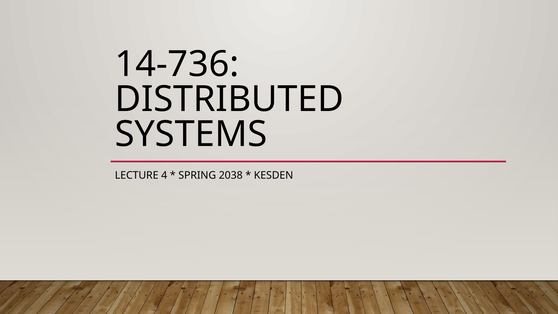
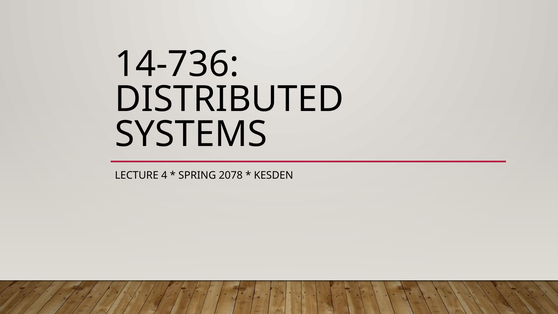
2038: 2038 -> 2078
